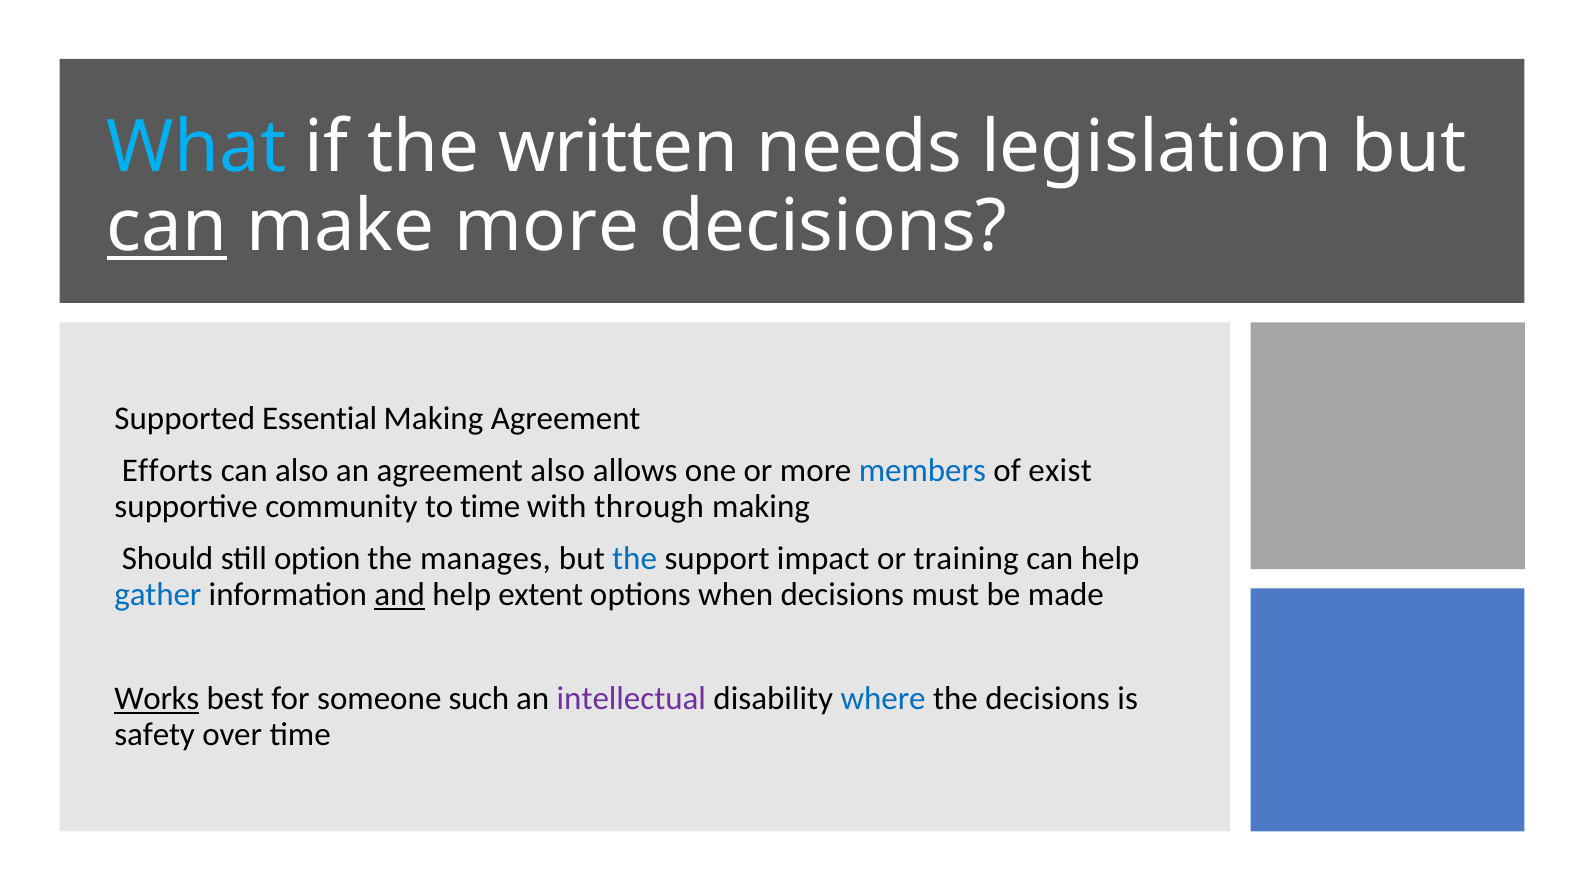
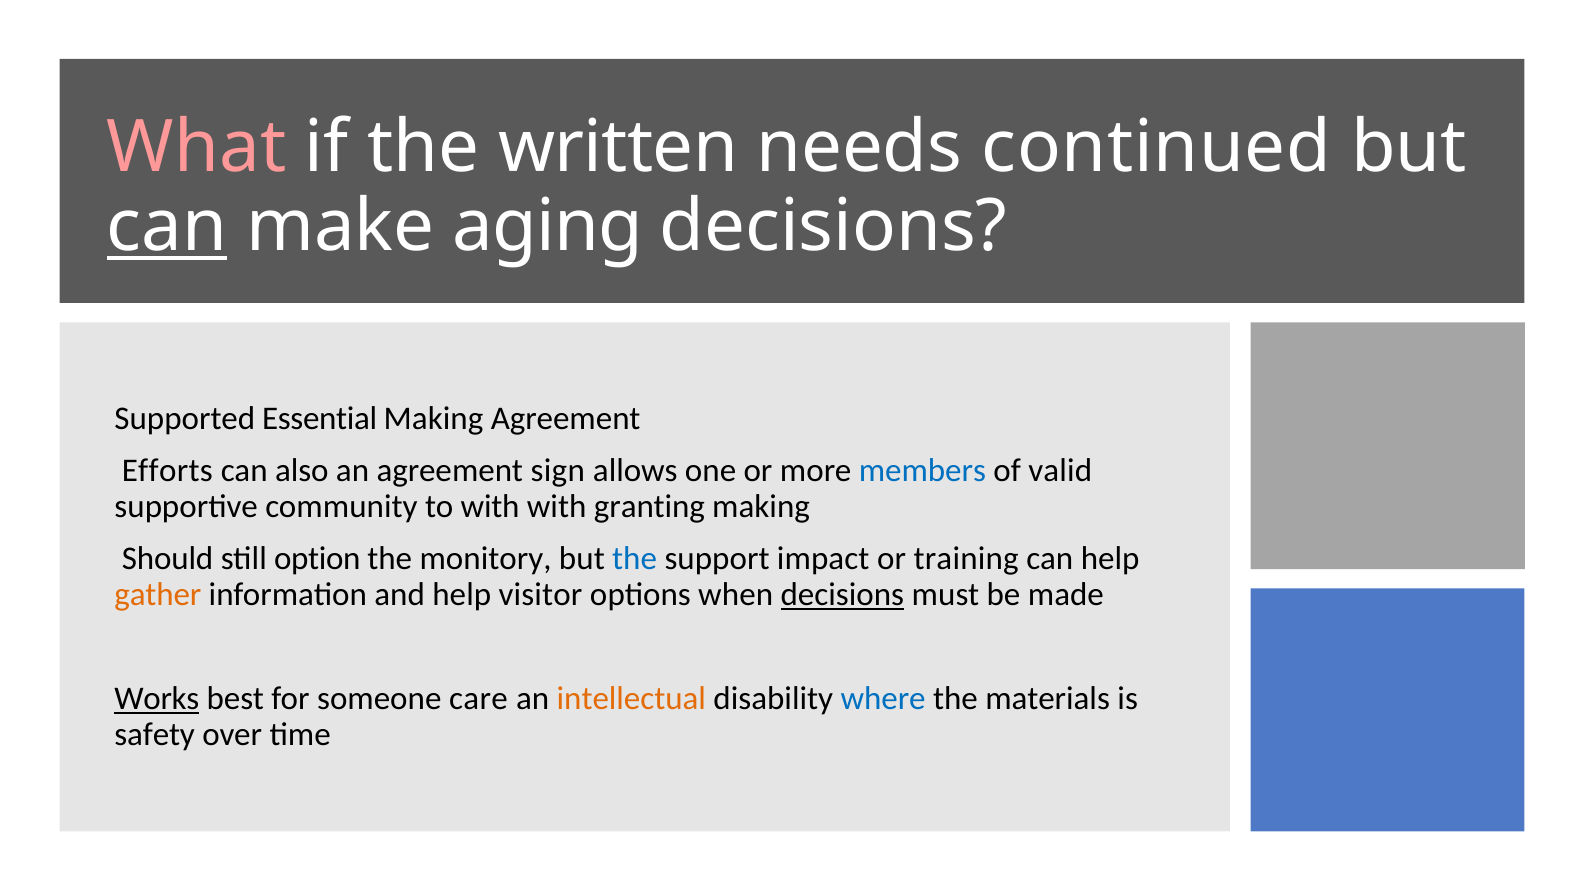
What colour: light blue -> pink
legislation: legislation -> continued
make more: more -> aging
agreement also: also -> sign
exist: exist -> valid
to time: time -> with
through: through -> granting
manages: manages -> monitory
gather colour: blue -> orange
and underline: present -> none
extent: extent -> visitor
decisions at (842, 595) underline: none -> present
such: such -> care
intellectual colour: purple -> orange
the decisions: decisions -> materials
